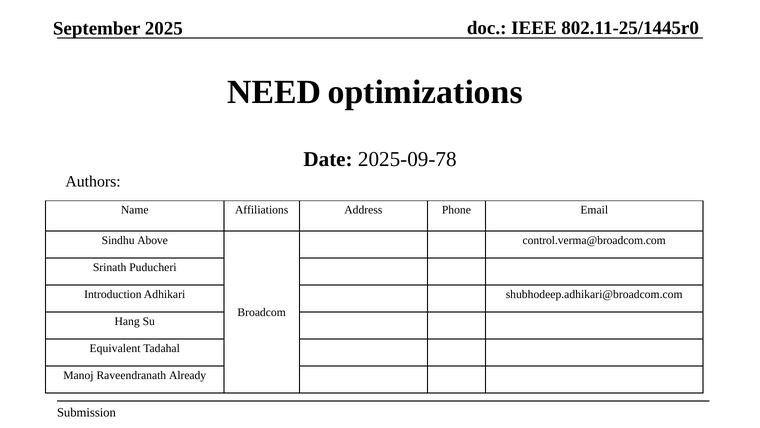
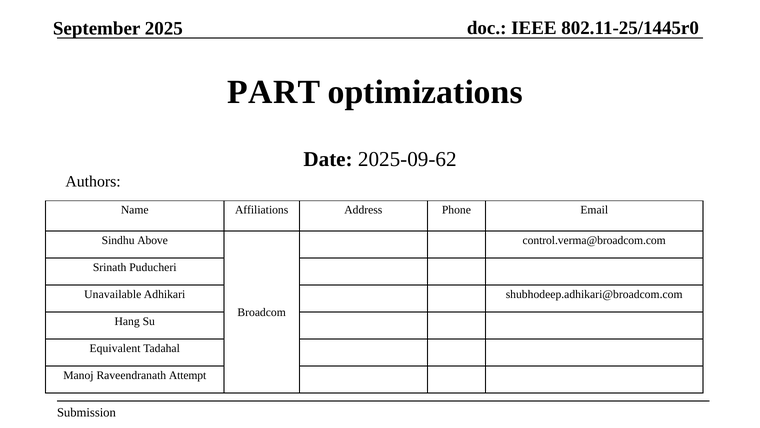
NEED: NEED -> PART
2025-09-78: 2025-09-78 -> 2025-09-62
Introduction: Introduction -> Unavailable
Already: Already -> Attempt
